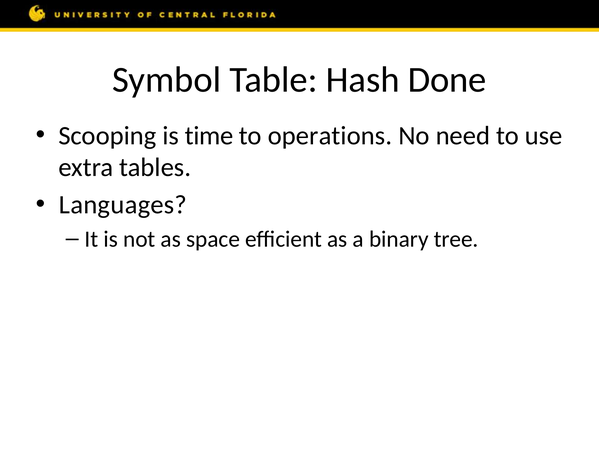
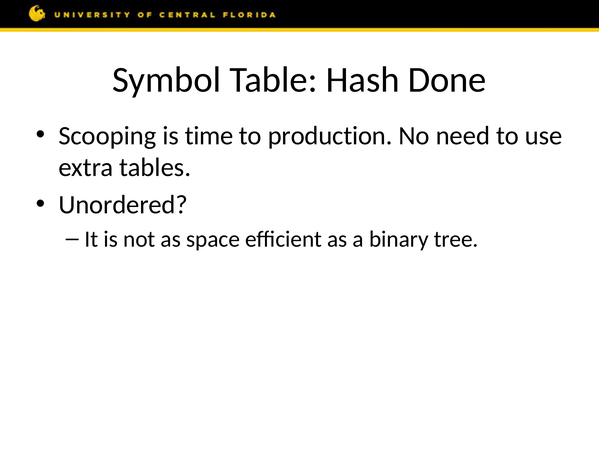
operations: operations -> production
Languages: Languages -> Unordered
